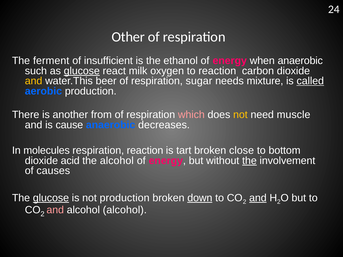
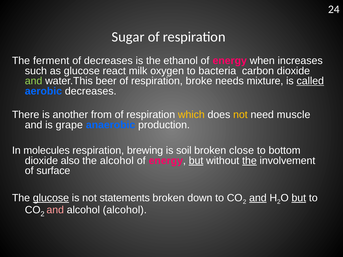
Other: Other -> Sugar
of insufficient: insufficient -> decreases
when anaerobic: anaerobic -> increases
glucose at (82, 71) underline: present -> none
to reaction: reaction -> bacteria
and at (34, 81) colour: yellow -> light green
sugar: sugar -> broke
aerobic production: production -> decreases
which colour: pink -> yellow
cause: cause -> grape
decreases: decreases -> production
respiration reaction: reaction -> brewing
tart: tart -> soil
acid: acid -> also
but at (196, 161) underline: none -> present
causes: causes -> surface
not production: production -> statements
down underline: present -> none
but at (299, 198) underline: none -> present
